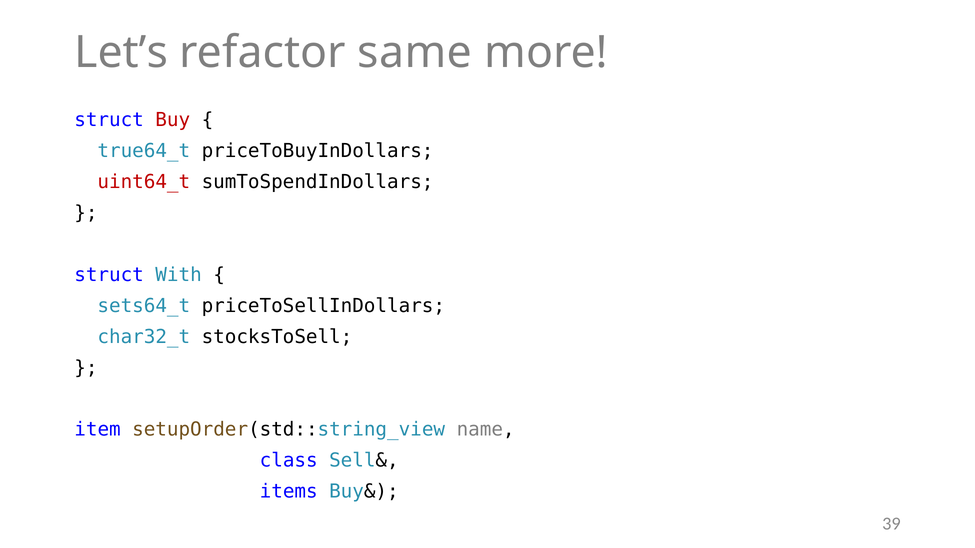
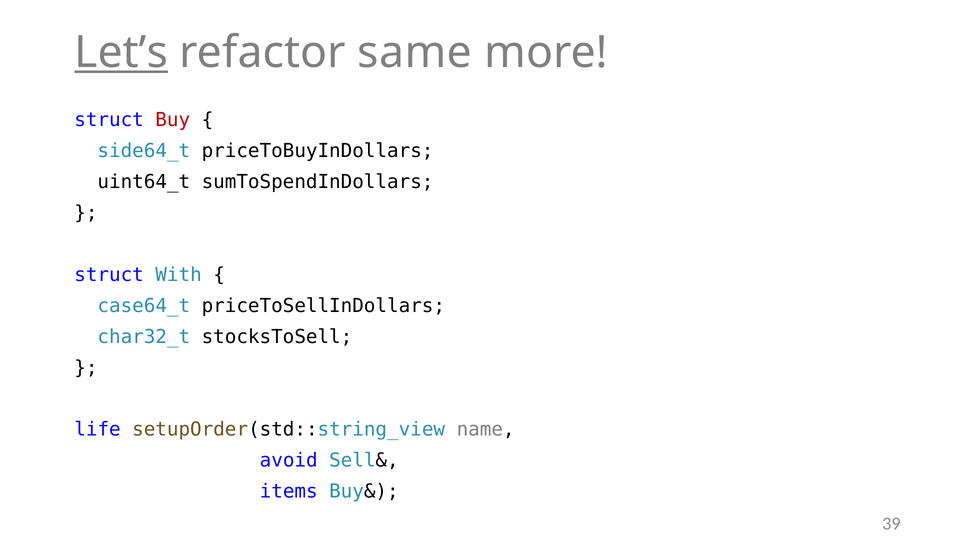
Let’s underline: none -> present
true64_t: true64_t -> side64_t
uint64_t colour: red -> black
sets64_t: sets64_t -> case64_t
item: item -> life
class: class -> avoid
